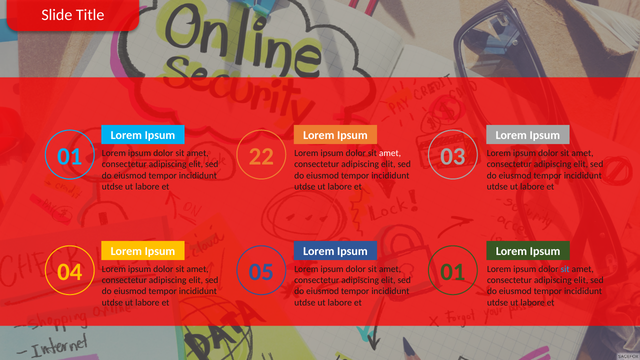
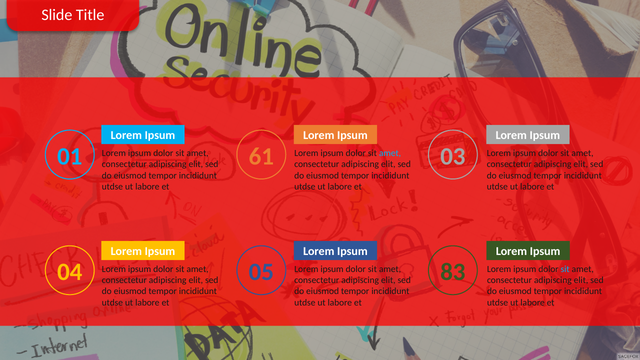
22: 22 -> 61
amet at (390, 153) colour: white -> light blue
05 01: 01 -> 83
